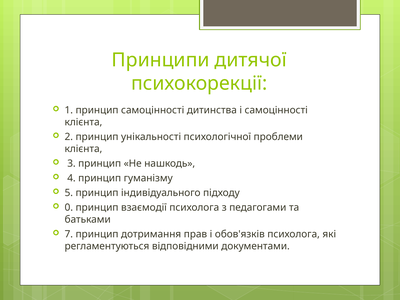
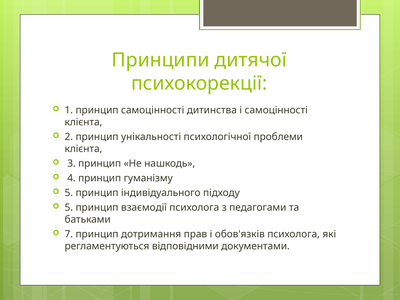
0 at (69, 208): 0 -> 5
